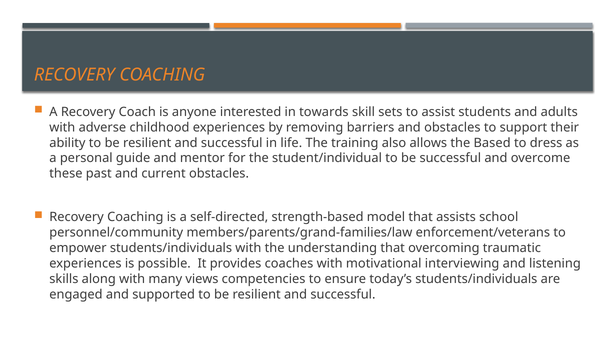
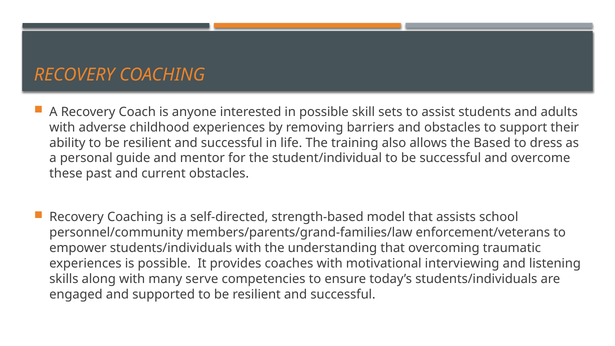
in towards: towards -> possible
views: views -> serve
